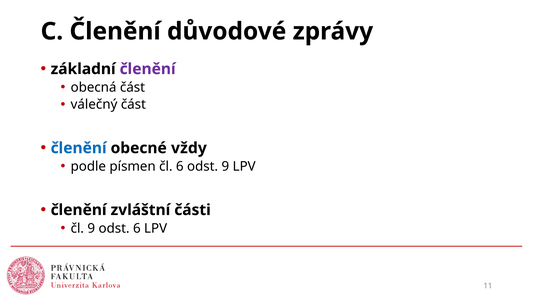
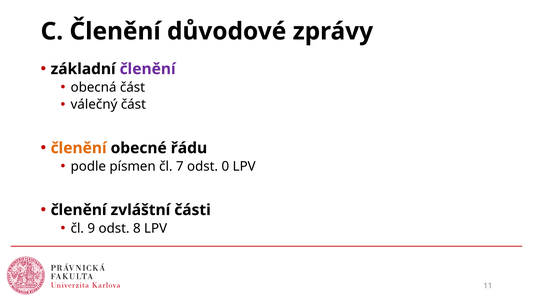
členění at (79, 148) colour: blue -> orange
vždy: vždy -> řádu
čl 6: 6 -> 7
odst 9: 9 -> 0
odst 6: 6 -> 8
